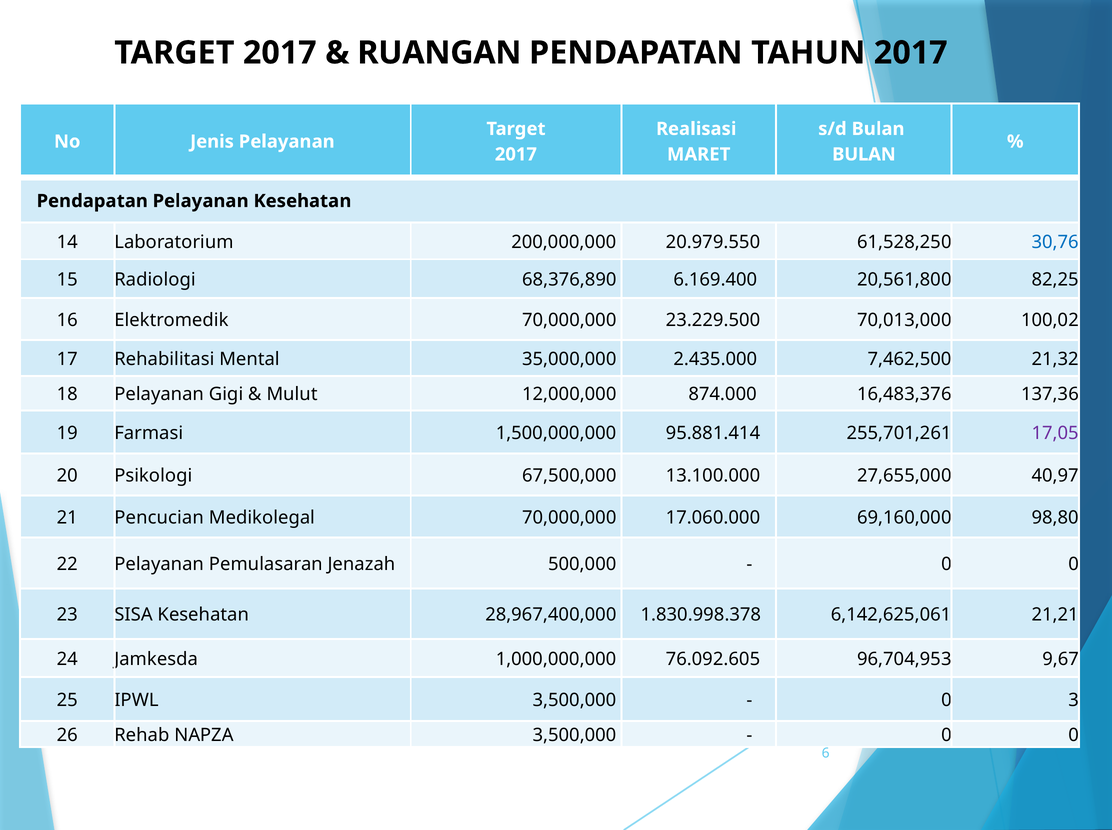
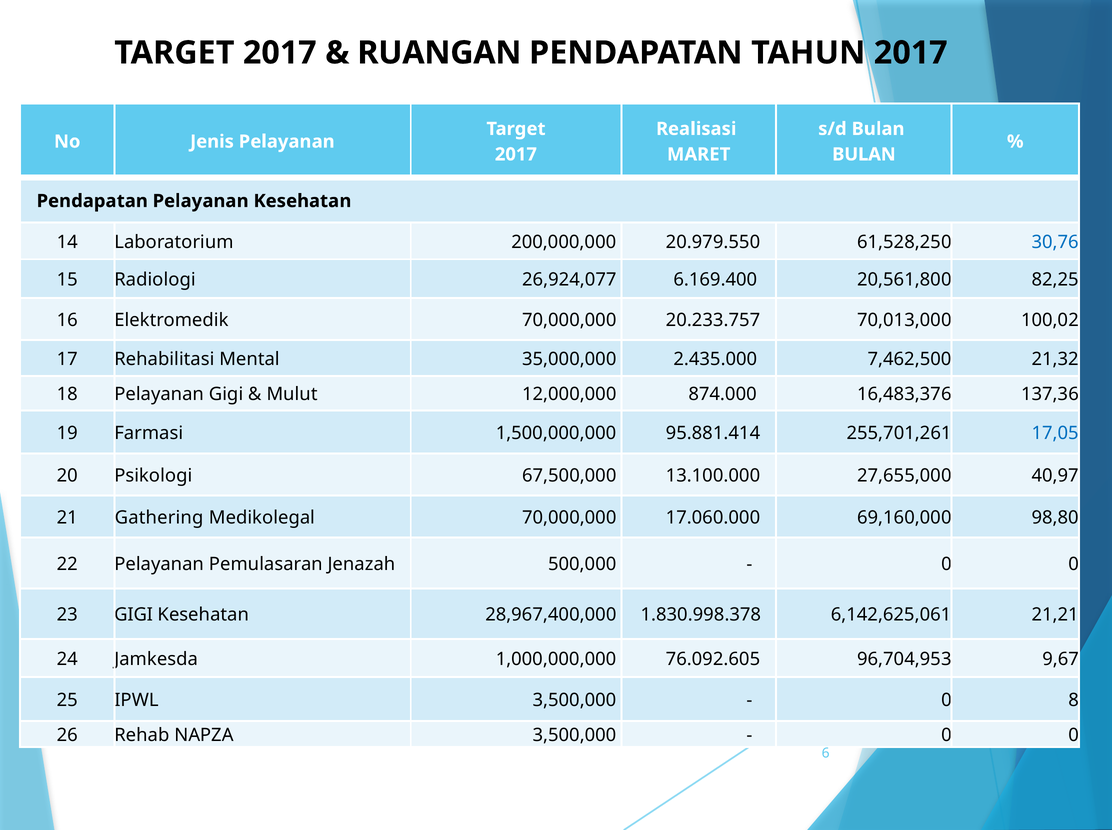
68,376,890: 68,376,890 -> 26,924,077
23.229.500: 23.229.500 -> 20.233.757
17,05 colour: purple -> blue
Pencucian: Pencucian -> Gathering
23 SISA: SISA -> GIGI
3: 3 -> 8
